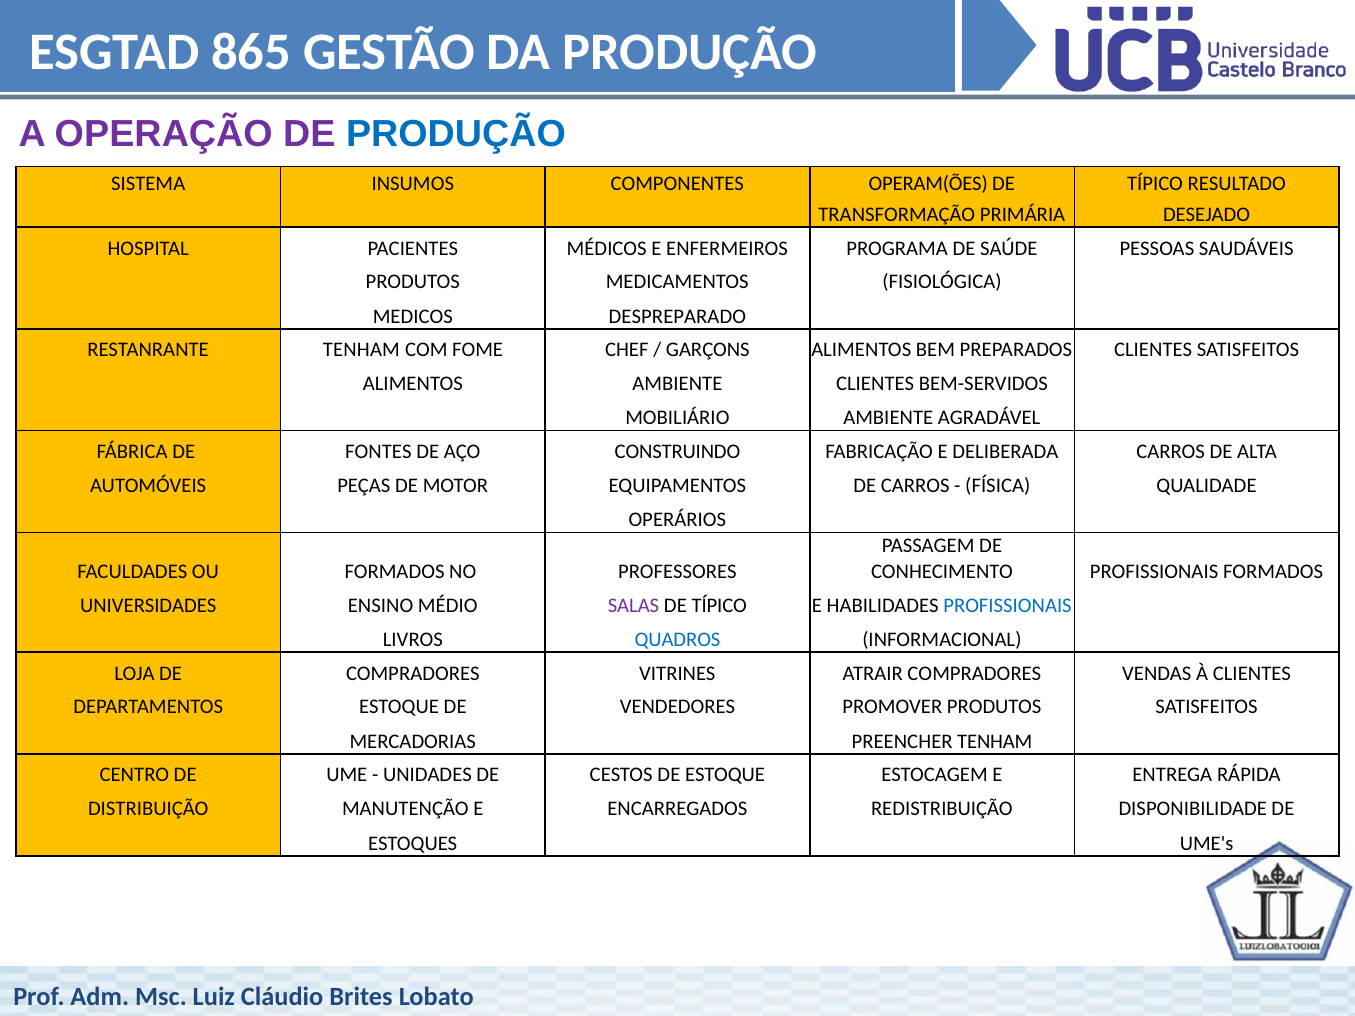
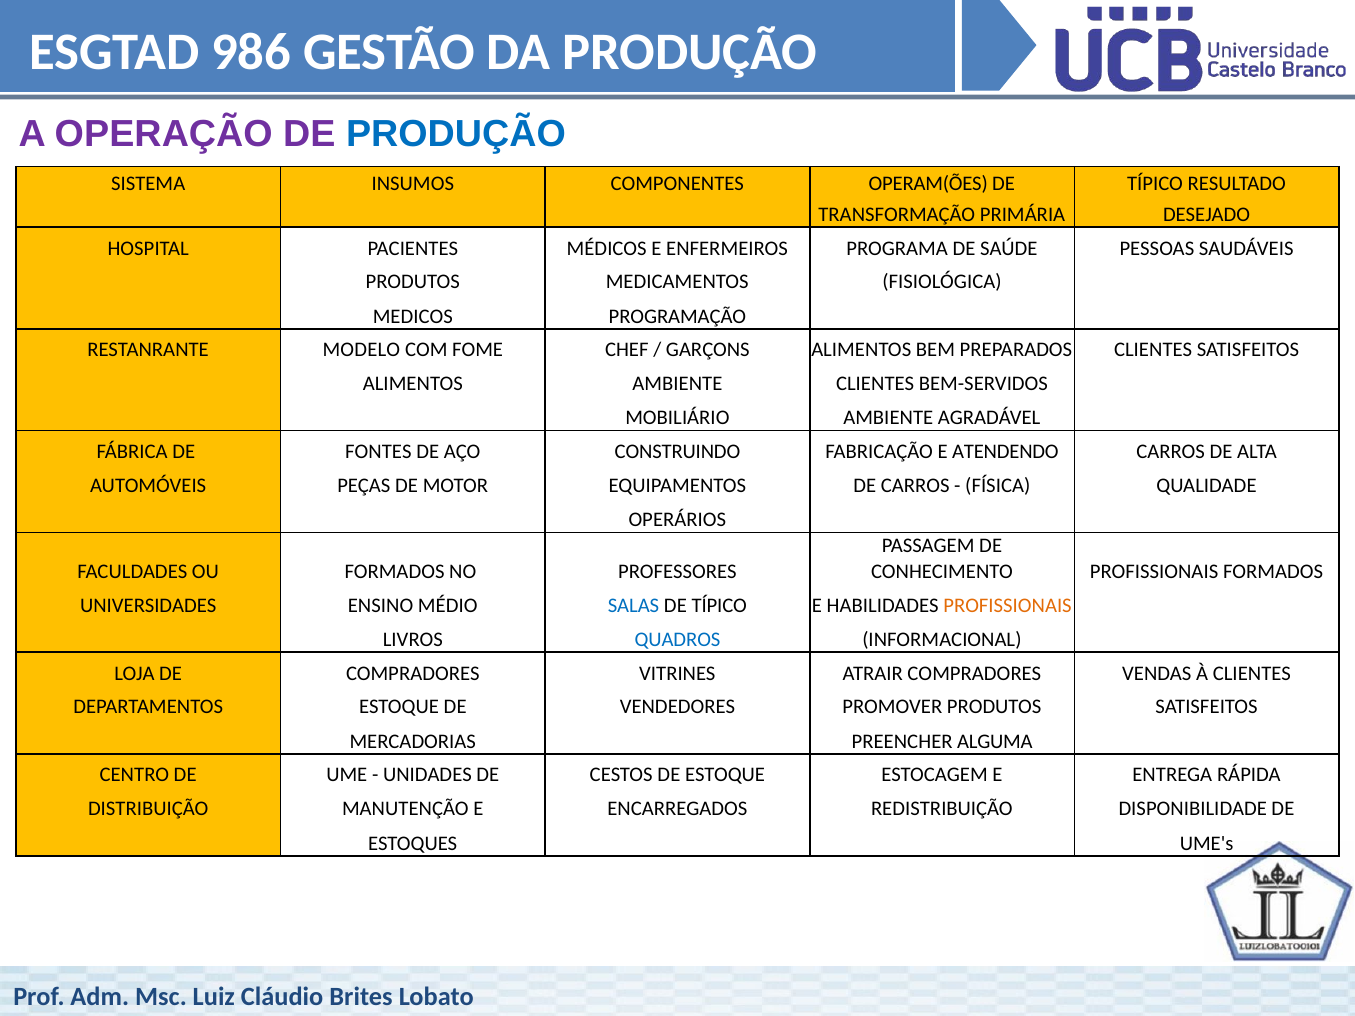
865: 865 -> 986
DESPREPARADO: DESPREPARADO -> PROGRAMAÇÃO
RESTANRANTE TENHAM: TENHAM -> MODELO
DELIBERADA: DELIBERADA -> ATENDENDO
SALAS colour: purple -> blue
PROFISSIONAIS at (1008, 605) colour: blue -> orange
PREENCHER TENHAM: TENHAM -> ALGUMA
